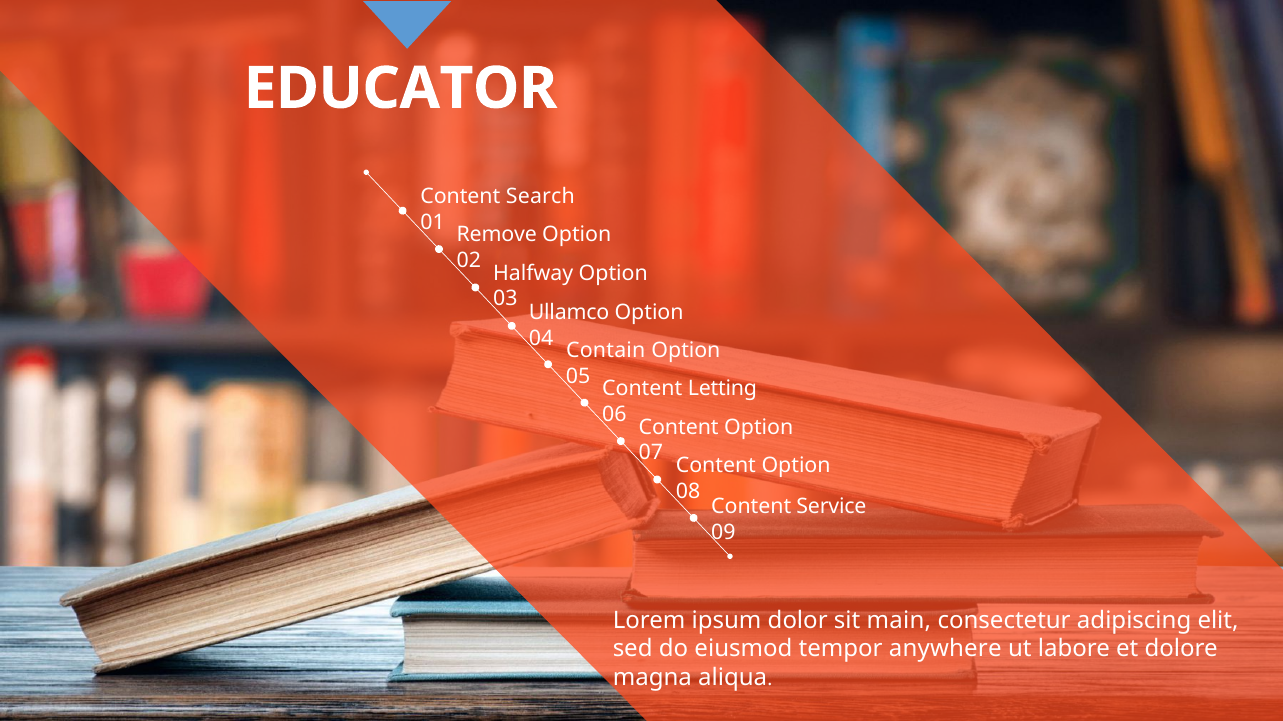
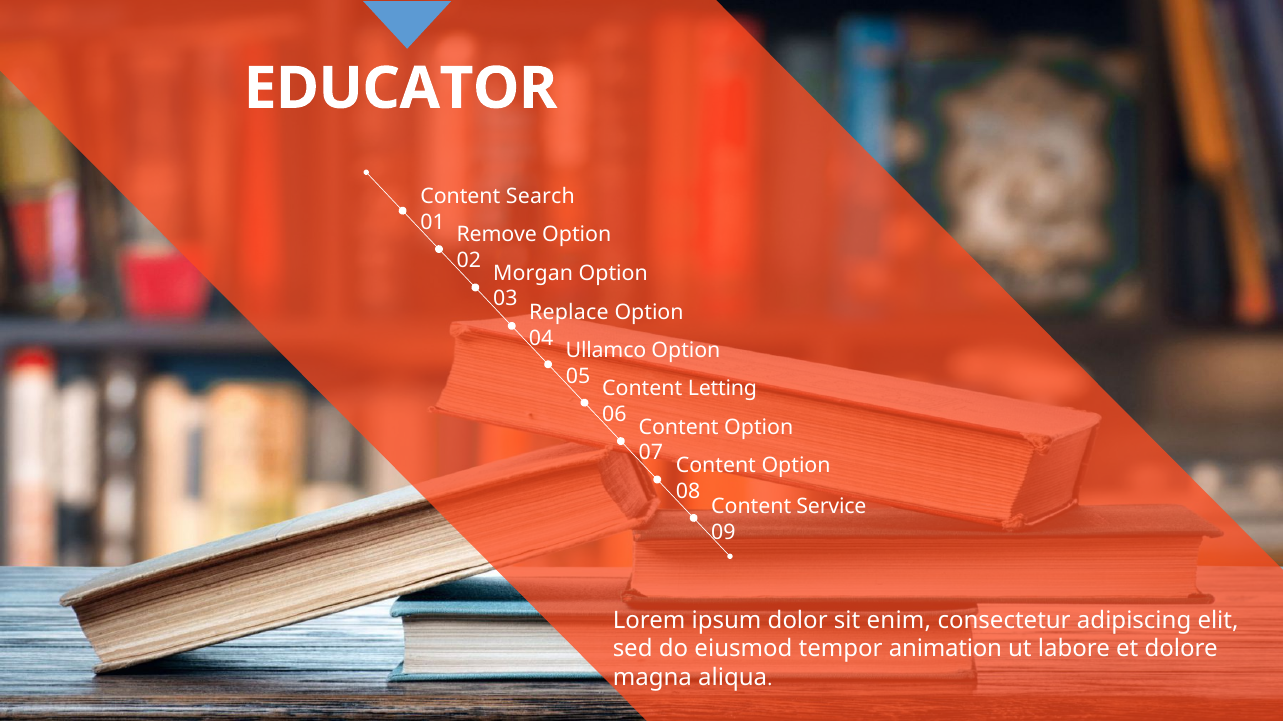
Halfway: Halfway -> Morgan
Ullamco: Ullamco -> Replace
Contain: Contain -> Ullamco
main: main -> enim
anywhere: anywhere -> animation
